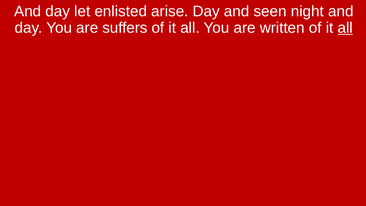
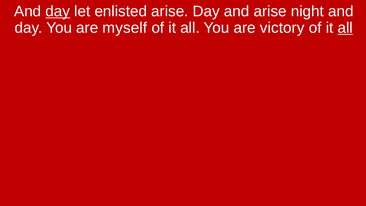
day at (58, 11) underline: none -> present
and seen: seen -> arise
suffers: suffers -> myself
written: written -> victory
